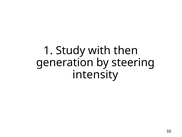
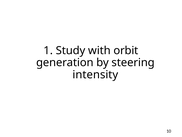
then: then -> orbit
